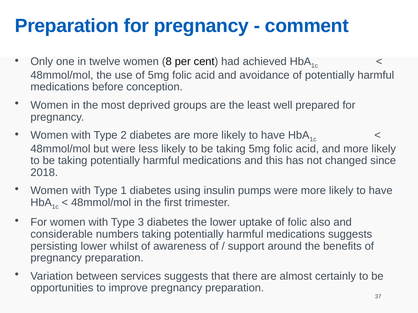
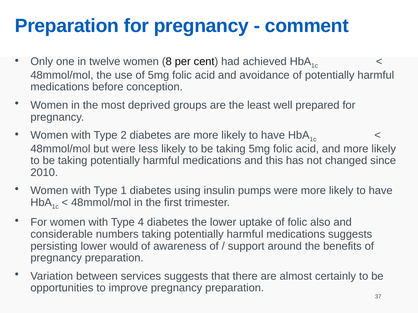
2018: 2018 -> 2010
3: 3 -> 4
whilst: whilst -> would
